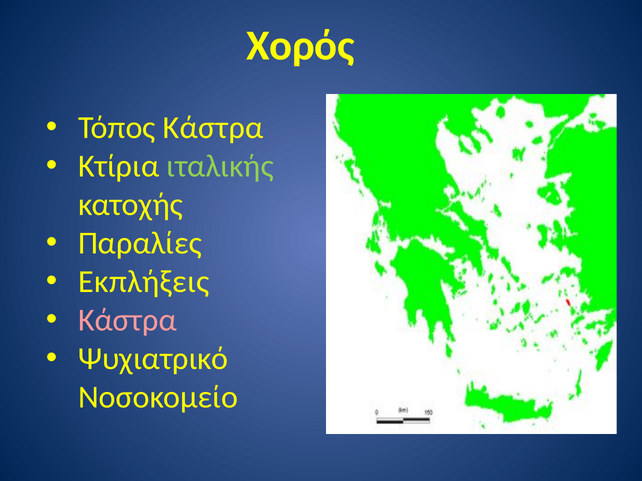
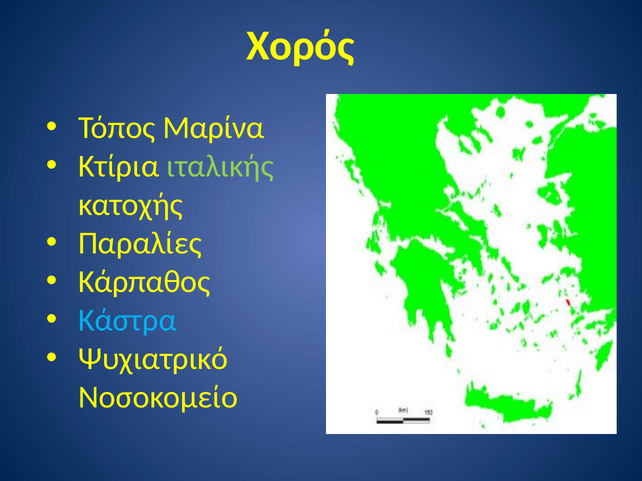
Τόπος Κάστρα: Κάστρα -> Μαρίνα
Εκπλήξεις: Εκπλήξεις -> Κάρπαθος
Κάστρα at (127, 321) colour: pink -> light blue
